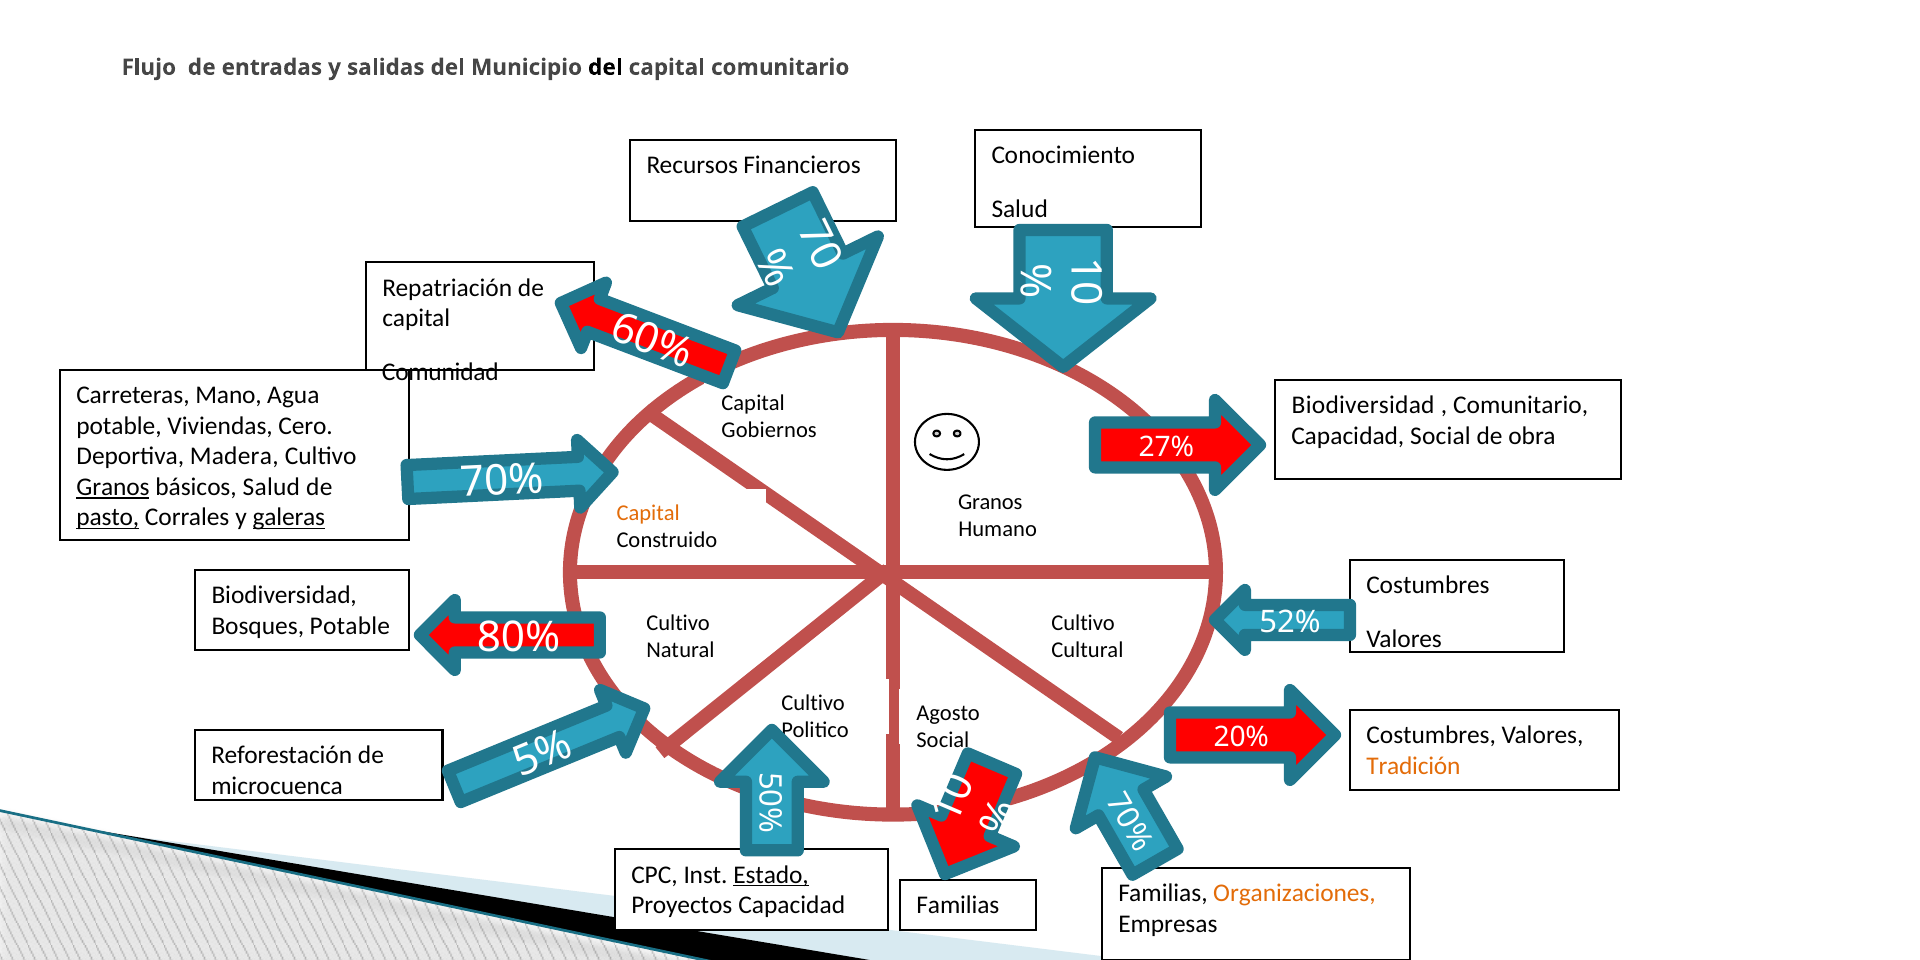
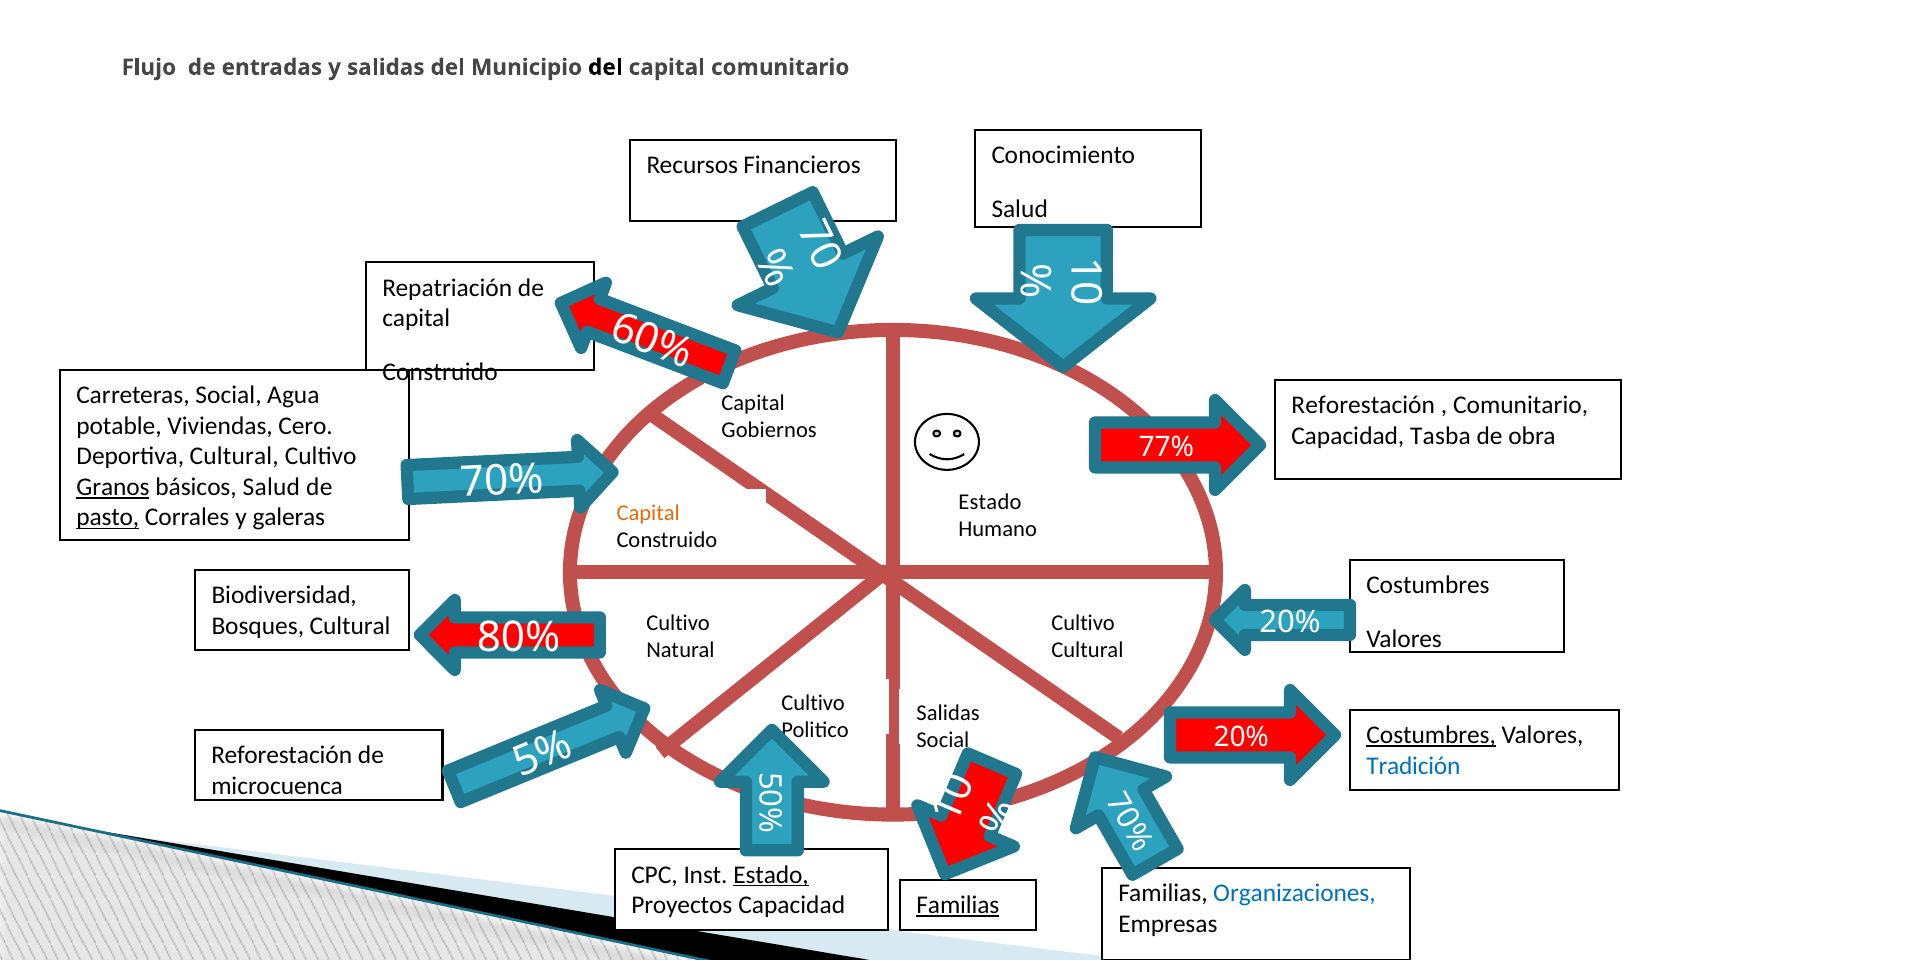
Comunidad at (440, 372): Comunidad -> Construido
Carreteras Mano: Mano -> Social
Biodiversidad at (1363, 405): Biodiversidad -> Reforestación
Capacidad Social: Social -> Tasba
27%: 27% -> 77%
Deportiva Madera: Madera -> Cultural
Granos at (990, 502): Granos -> Estado
galeras underline: present -> none
52% at (1290, 622): 52% -> 20%
Bosques Potable: Potable -> Cultural
Agosto at (948, 713): Agosto -> Salidas
Costumbres at (1431, 735) underline: none -> present
Tradición colour: orange -> blue
Organizaciones colour: orange -> blue
Familias at (958, 905) underline: none -> present
